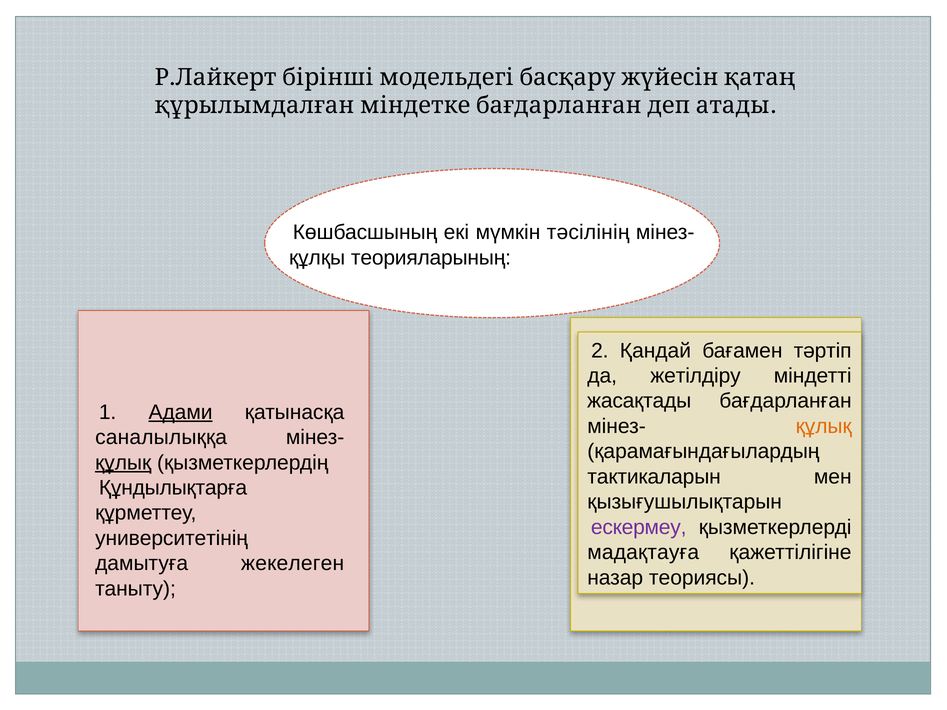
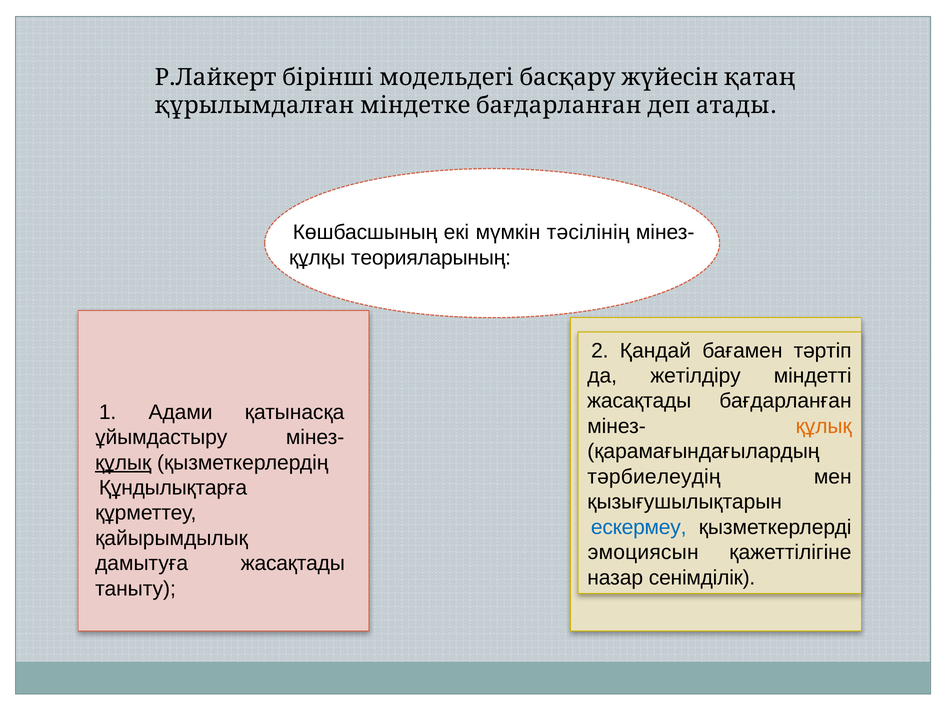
Адами underline: present -> none
саналылыққа: саналылыққа -> ұйымдастыру
тактикаларын: тактикаларын -> тәрбиелеудің
ескермеу colour: purple -> blue
университетінің: университетінің -> қайырымдылық
мадақтауға: мадақтауға -> эмоциясын
дамытуға жекелеген: жекелеген -> жасақтады
теориясы: теориясы -> сенімділік
